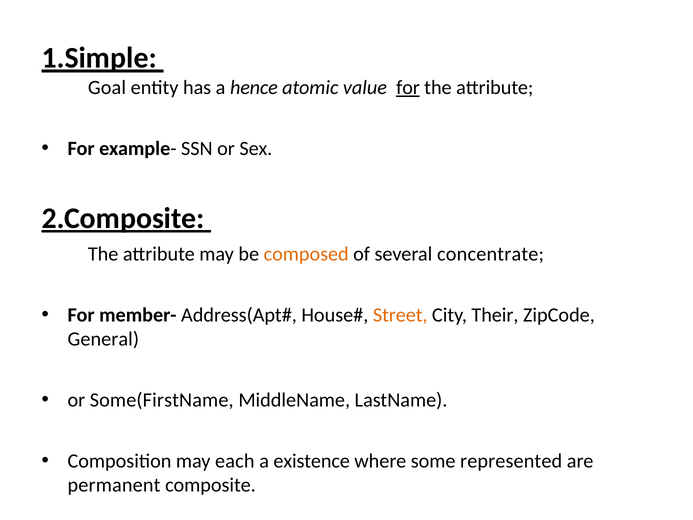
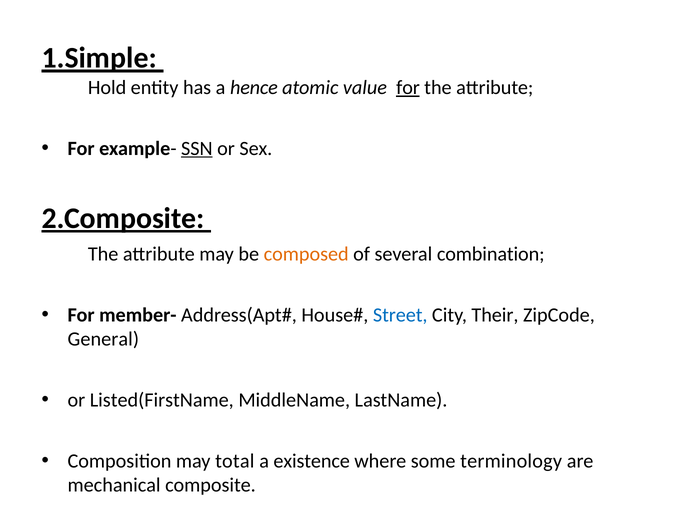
Goal: Goal -> Hold
SSN underline: none -> present
concentrate: concentrate -> combination
Street colour: orange -> blue
Some(FirstName: Some(FirstName -> Listed(FirstName
each: each -> total
represented: represented -> terminology
permanent: permanent -> mechanical
